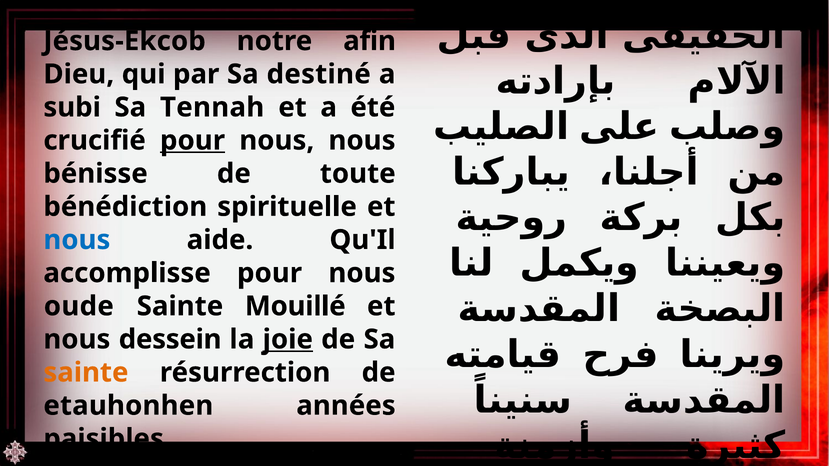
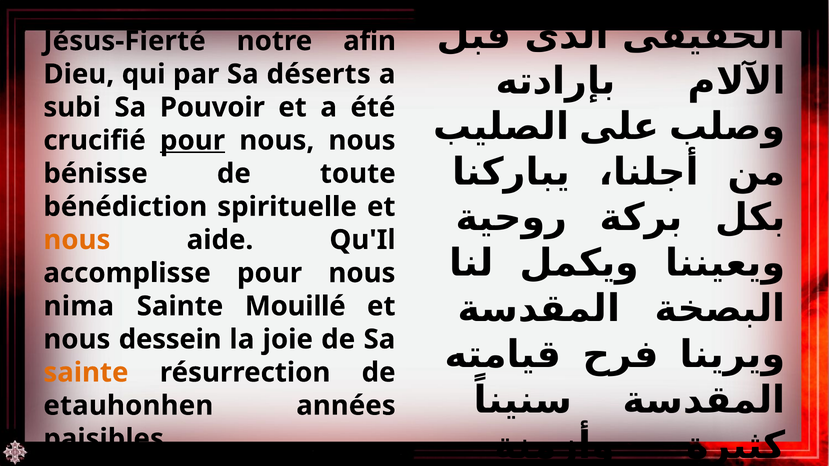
Jésus-Ekcob: Jésus-Ekcob -> Jésus-Fierté
destiné: destiné -> déserts
Tennah: Tennah -> Pouvoir
nous at (77, 240) colour: blue -> orange
oude: oude -> nima
joie underline: present -> none
